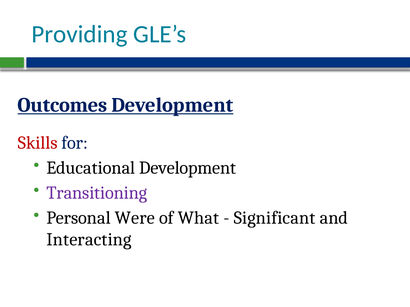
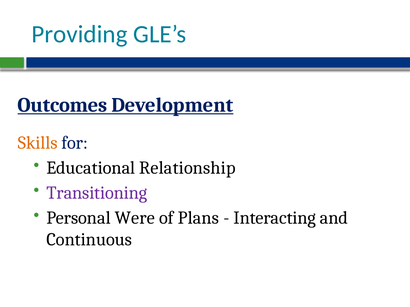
Skills colour: red -> orange
Educational Development: Development -> Relationship
What: What -> Plans
Significant: Significant -> Interacting
Interacting: Interacting -> Continuous
